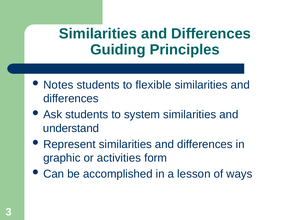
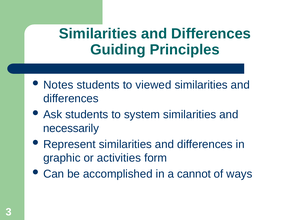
flexible: flexible -> viewed
understand: understand -> necessarily
lesson: lesson -> cannot
